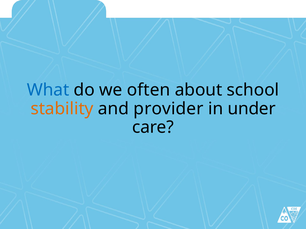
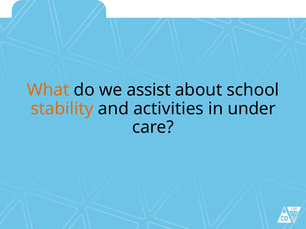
What colour: blue -> orange
often: often -> assist
provider: provider -> activities
